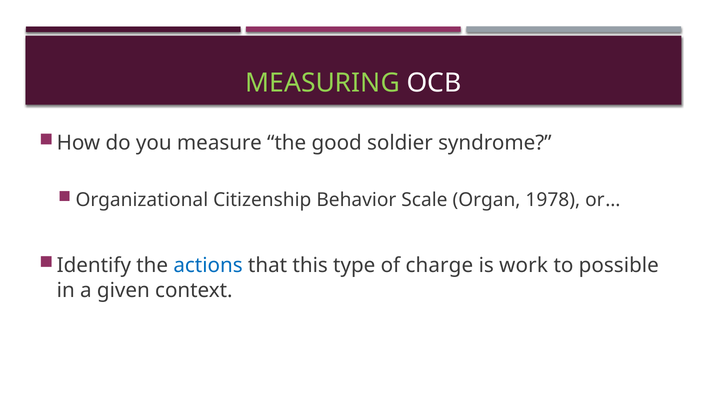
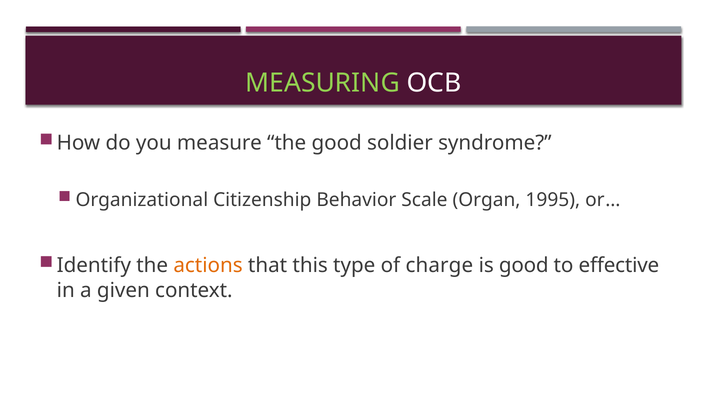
1978: 1978 -> 1995
actions colour: blue -> orange
is work: work -> good
possible: possible -> effective
